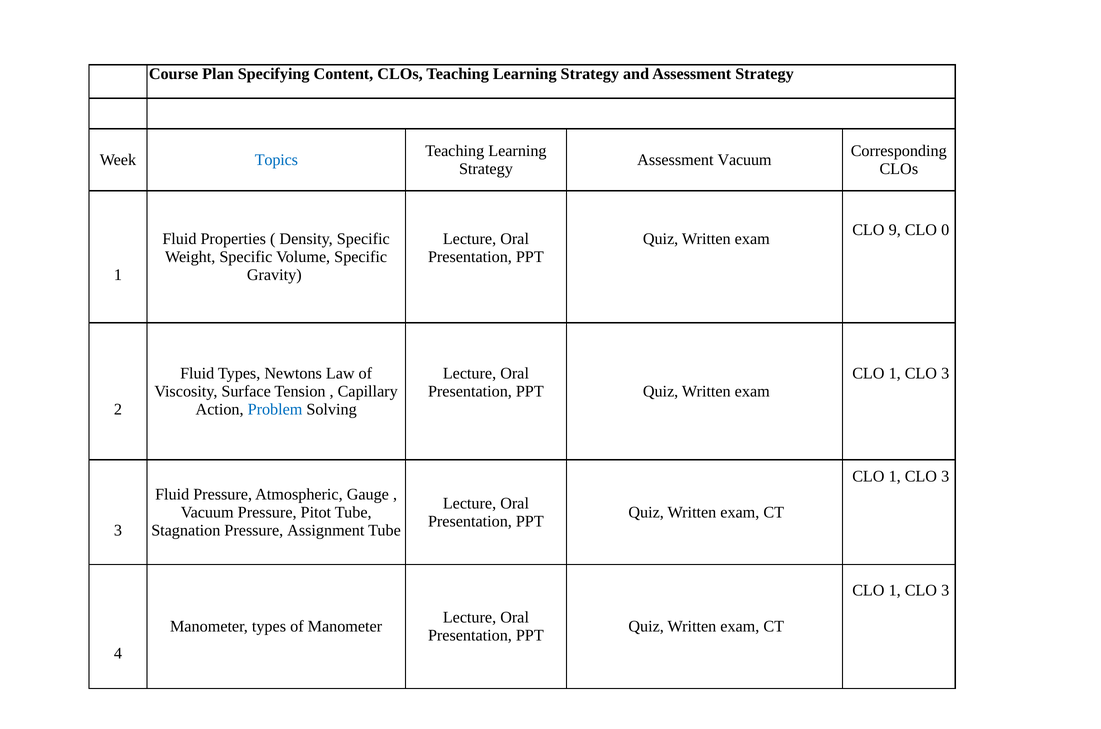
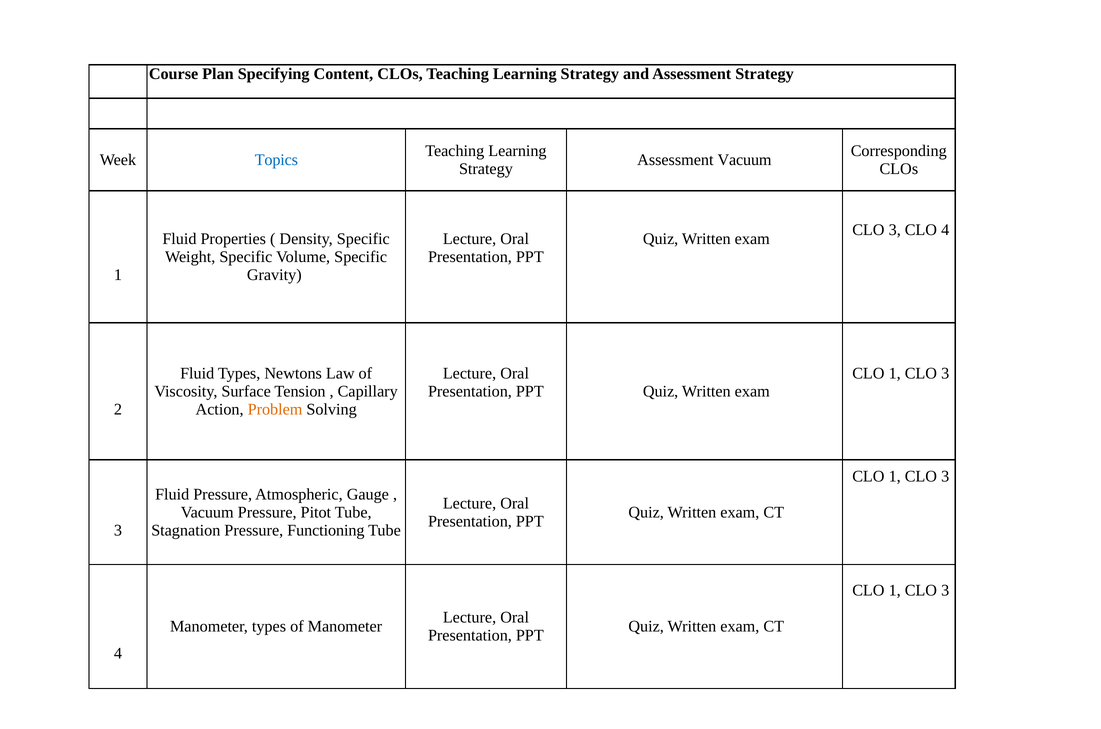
9 at (895, 230): 9 -> 3
CLO 0: 0 -> 4
Problem colour: blue -> orange
Assignment: Assignment -> Functioning
